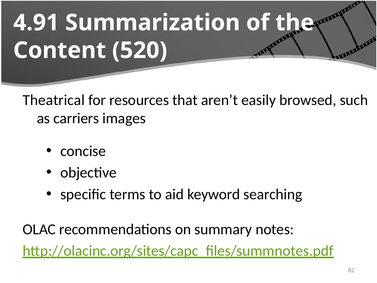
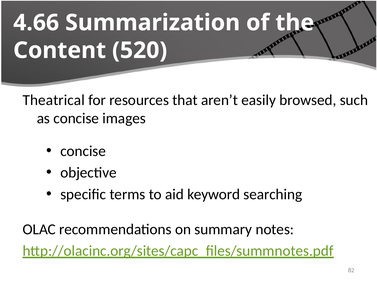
4.91: 4.91 -> 4.66
as carriers: carriers -> concise
